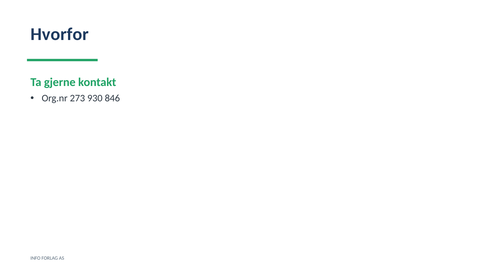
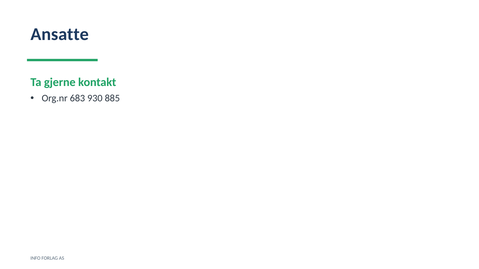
Hvorfor: Hvorfor -> Ansatte
273: 273 -> 683
846: 846 -> 885
